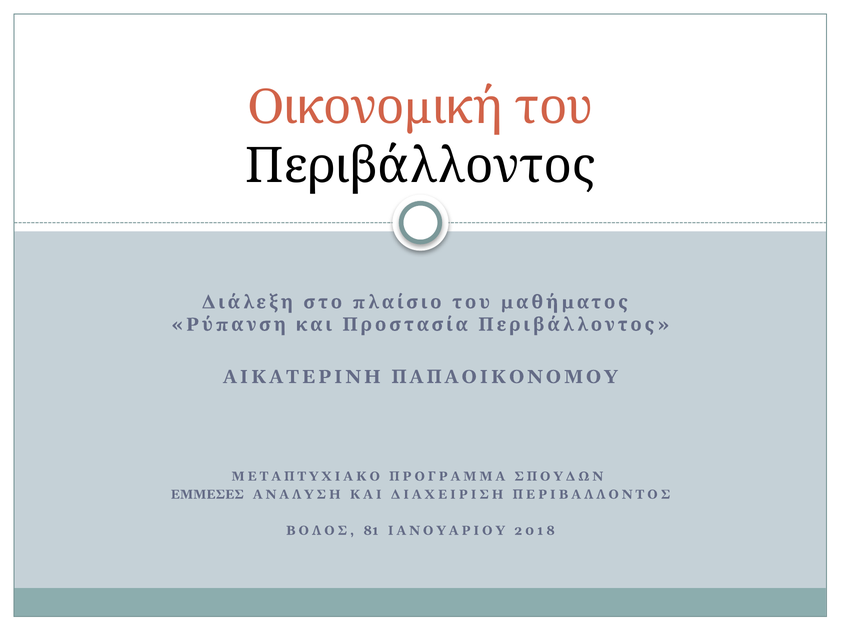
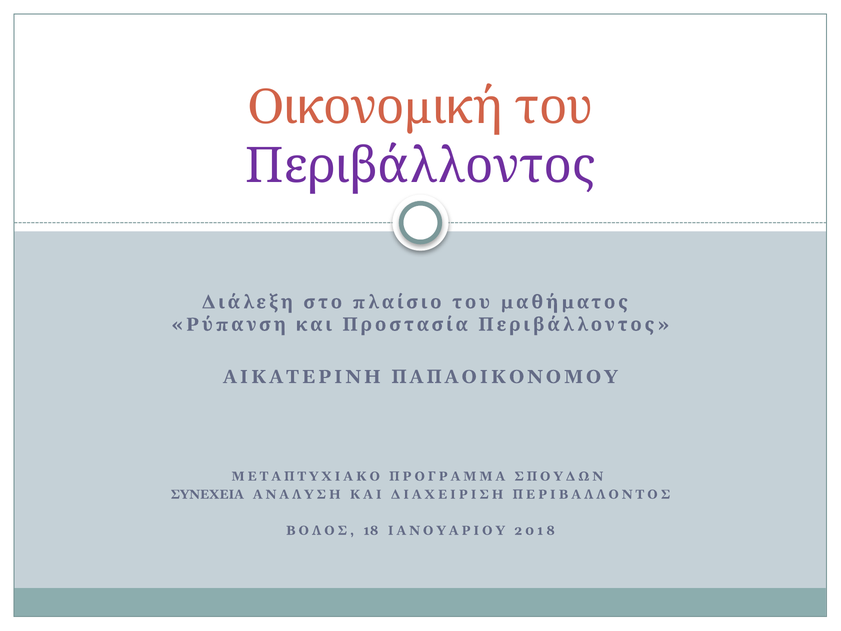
Περιβάλλοντος at (421, 166) colour: black -> purple
ΕΜΜΕΣΕΣ: ΕΜΜΕΣΕΣ -> ΣΥΝΕΧΕΙΑ
81: 81 -> 18
